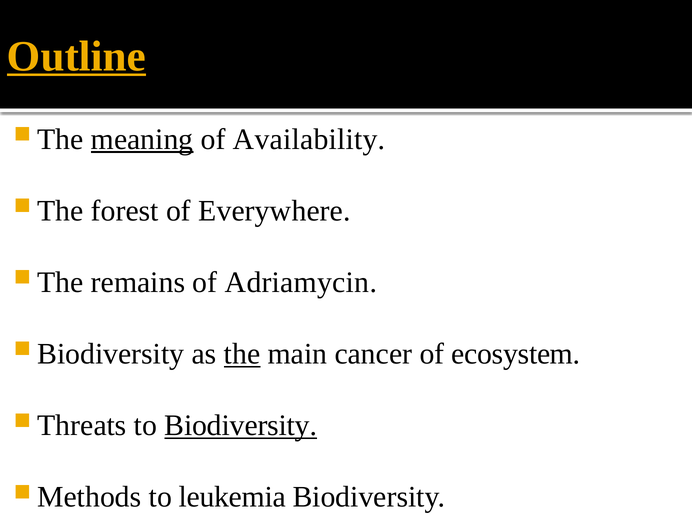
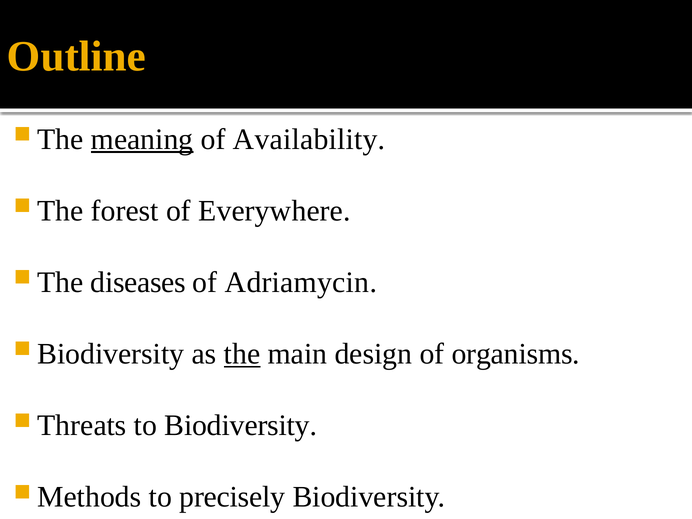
Outline underline: present -> none
remains: remains -> diseases
cancer: cancer -> design
ecosystem: ecosystem -> organisms
Biodiversity at (241, 425) underline: present -> none
leukemia: leukemia -> precisely
